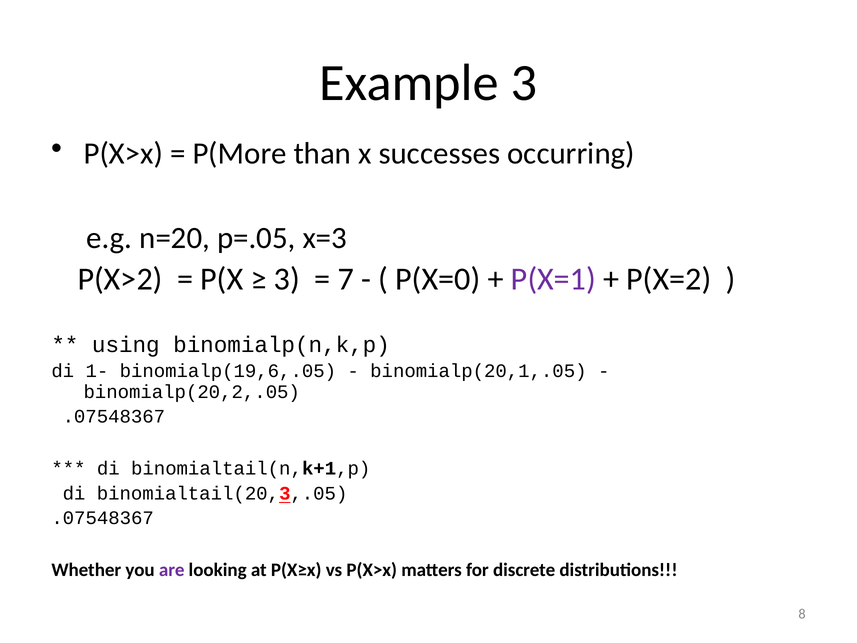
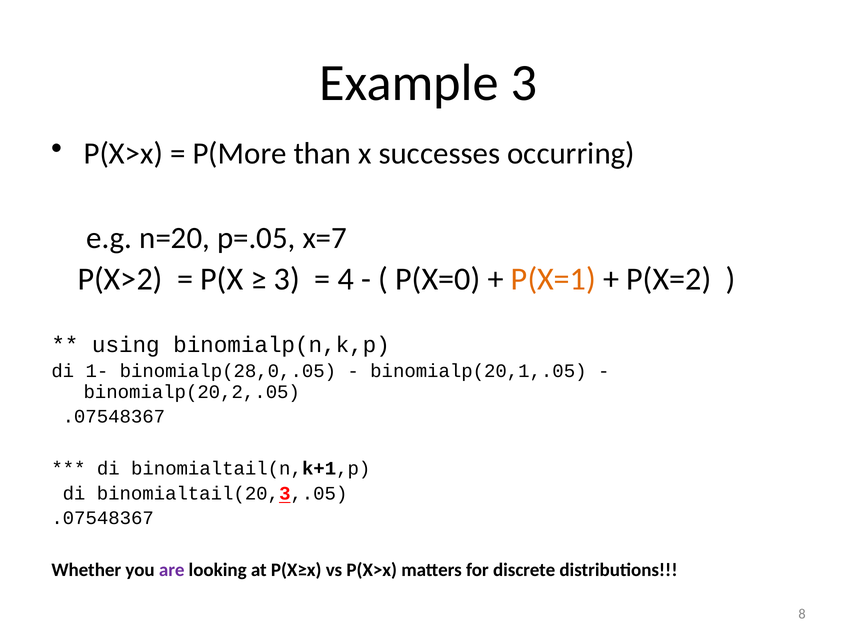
x=3: x=3 -> x=7
7: 7 -> 4
P(X=1 colour: purple -> orange
binomialp(19,6,.05: binomialp(19,6,.05 -> binomialp(28,0,.05
